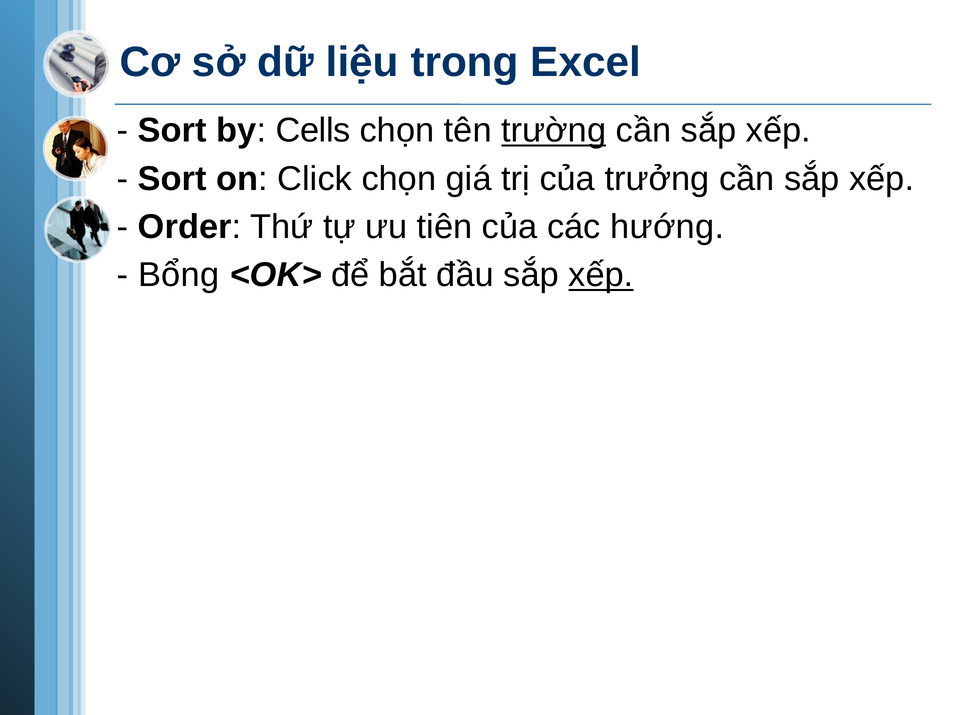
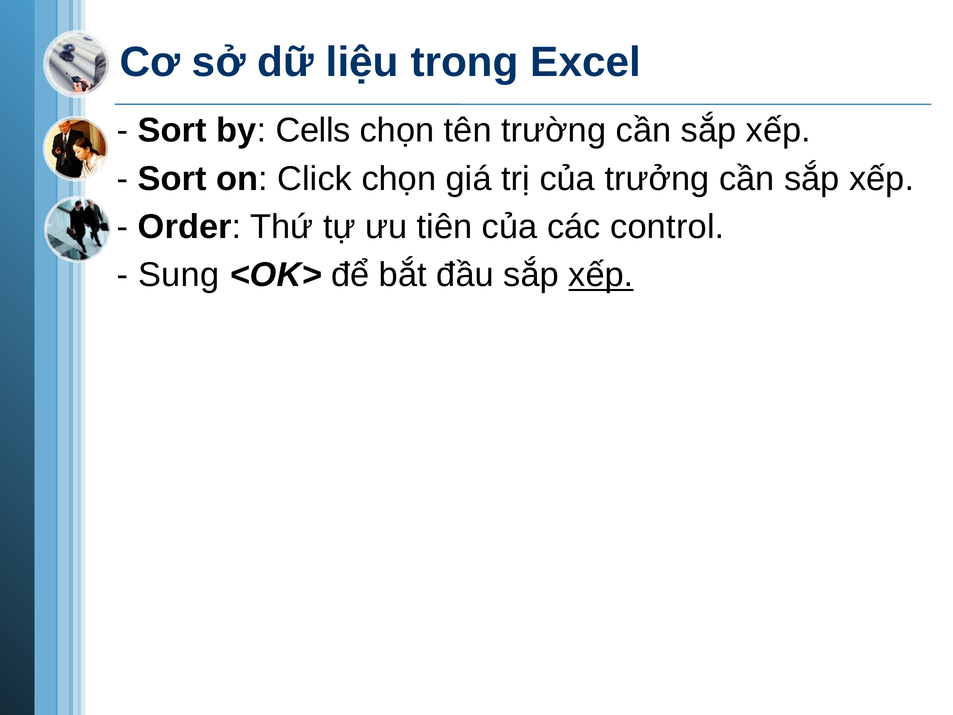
trường underline: present -> none
hướng: hướng -> control
Bổng: Bổng -> Sung
